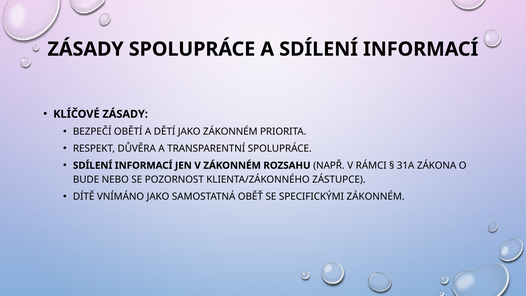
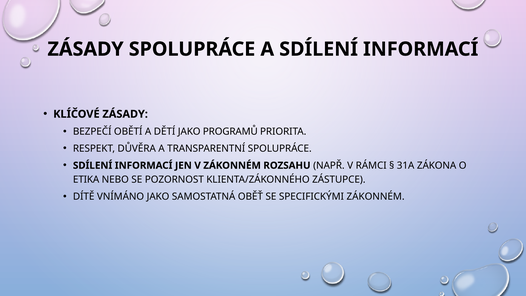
JAKO ZÁKONNÉM: ZÁKONNÉM -> PROGRAMŮ
BUDE: BUDE -> ETIKA
